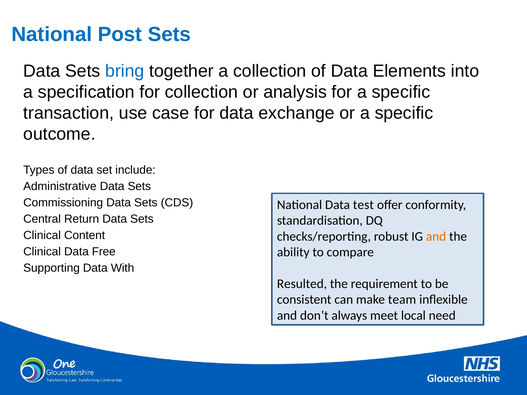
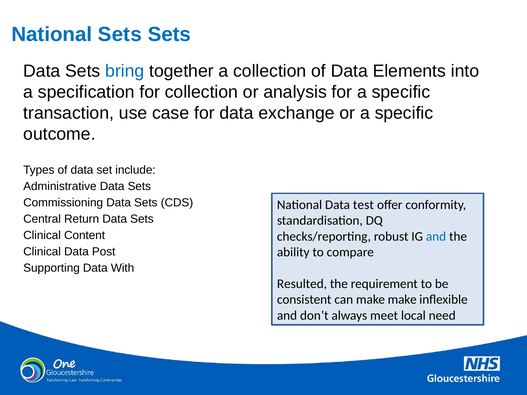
National Post: Post -> Sets
and at (436, 236) colour: orange -> blue
Free: Free -> Post
make team: team -> make
